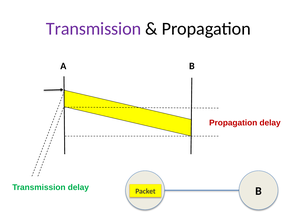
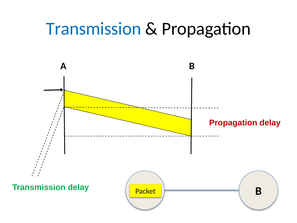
Transmission at (94, 29) colour: purple -> blue
